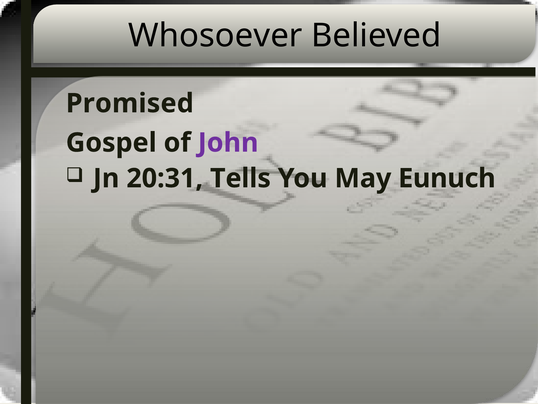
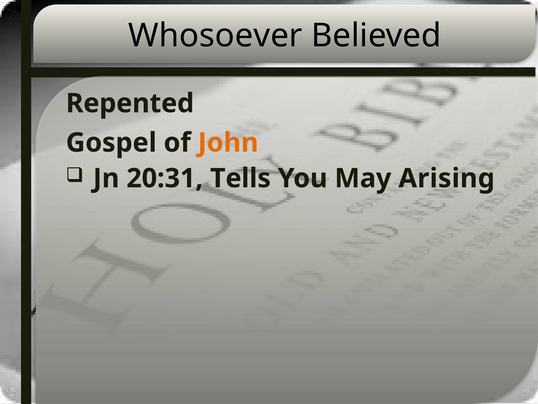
Promised: Promised -> Repented
John colour: purple -> orange
Eunuch: Eunuch -> Arising
